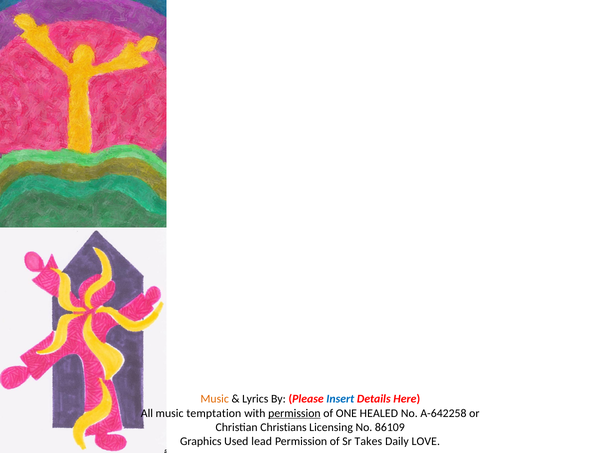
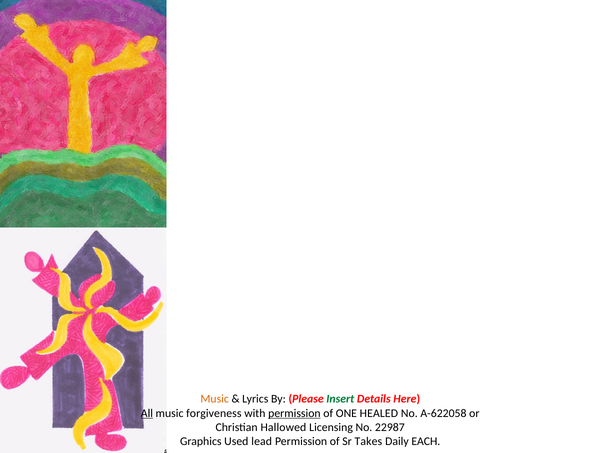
Insert colour: blue -> green
All underline: none -> present
temptation: temptation -> forgiveness
A-642258: A-642258 -> A-622058
Christians: Christians -> Hallowed
86109: 86109 -> 22987
LOVE: LOVE -> EACH
